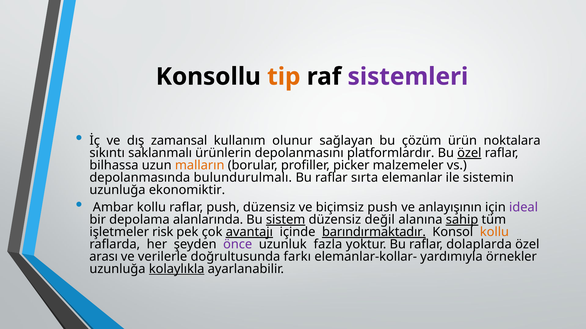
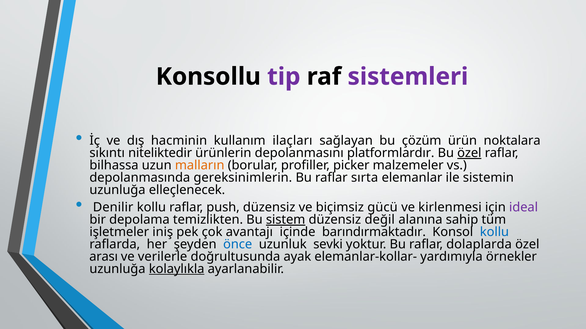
tip colour: orange -> purple
zamansal: zamansal -> hacminin
olunur: olunur -> ilaçları
saklanmalı: saklanmalı -> niteliktedir
bulundurulmalı: bulundurulmalı -> gereksinimlerin
ekonomiktir: ekonomiktir -> elleçlenecek
Ambar: Ambar -> Denilir
biçimsiz push: push -> gücü
anlayışının: anlayışının -> kirlenmesi
alanlarında: alanlarında -> temizlikten
sahip underline: present -> none
risk: risk -> iniş
avantajı underline: present -> none
barındırmaktadır underline: present -> none
kollu at (494, 232) colour: orange -> blue
önce colour: purple -> blue
fazla: fazla -> sevki
farkı: farkı -> ayak
